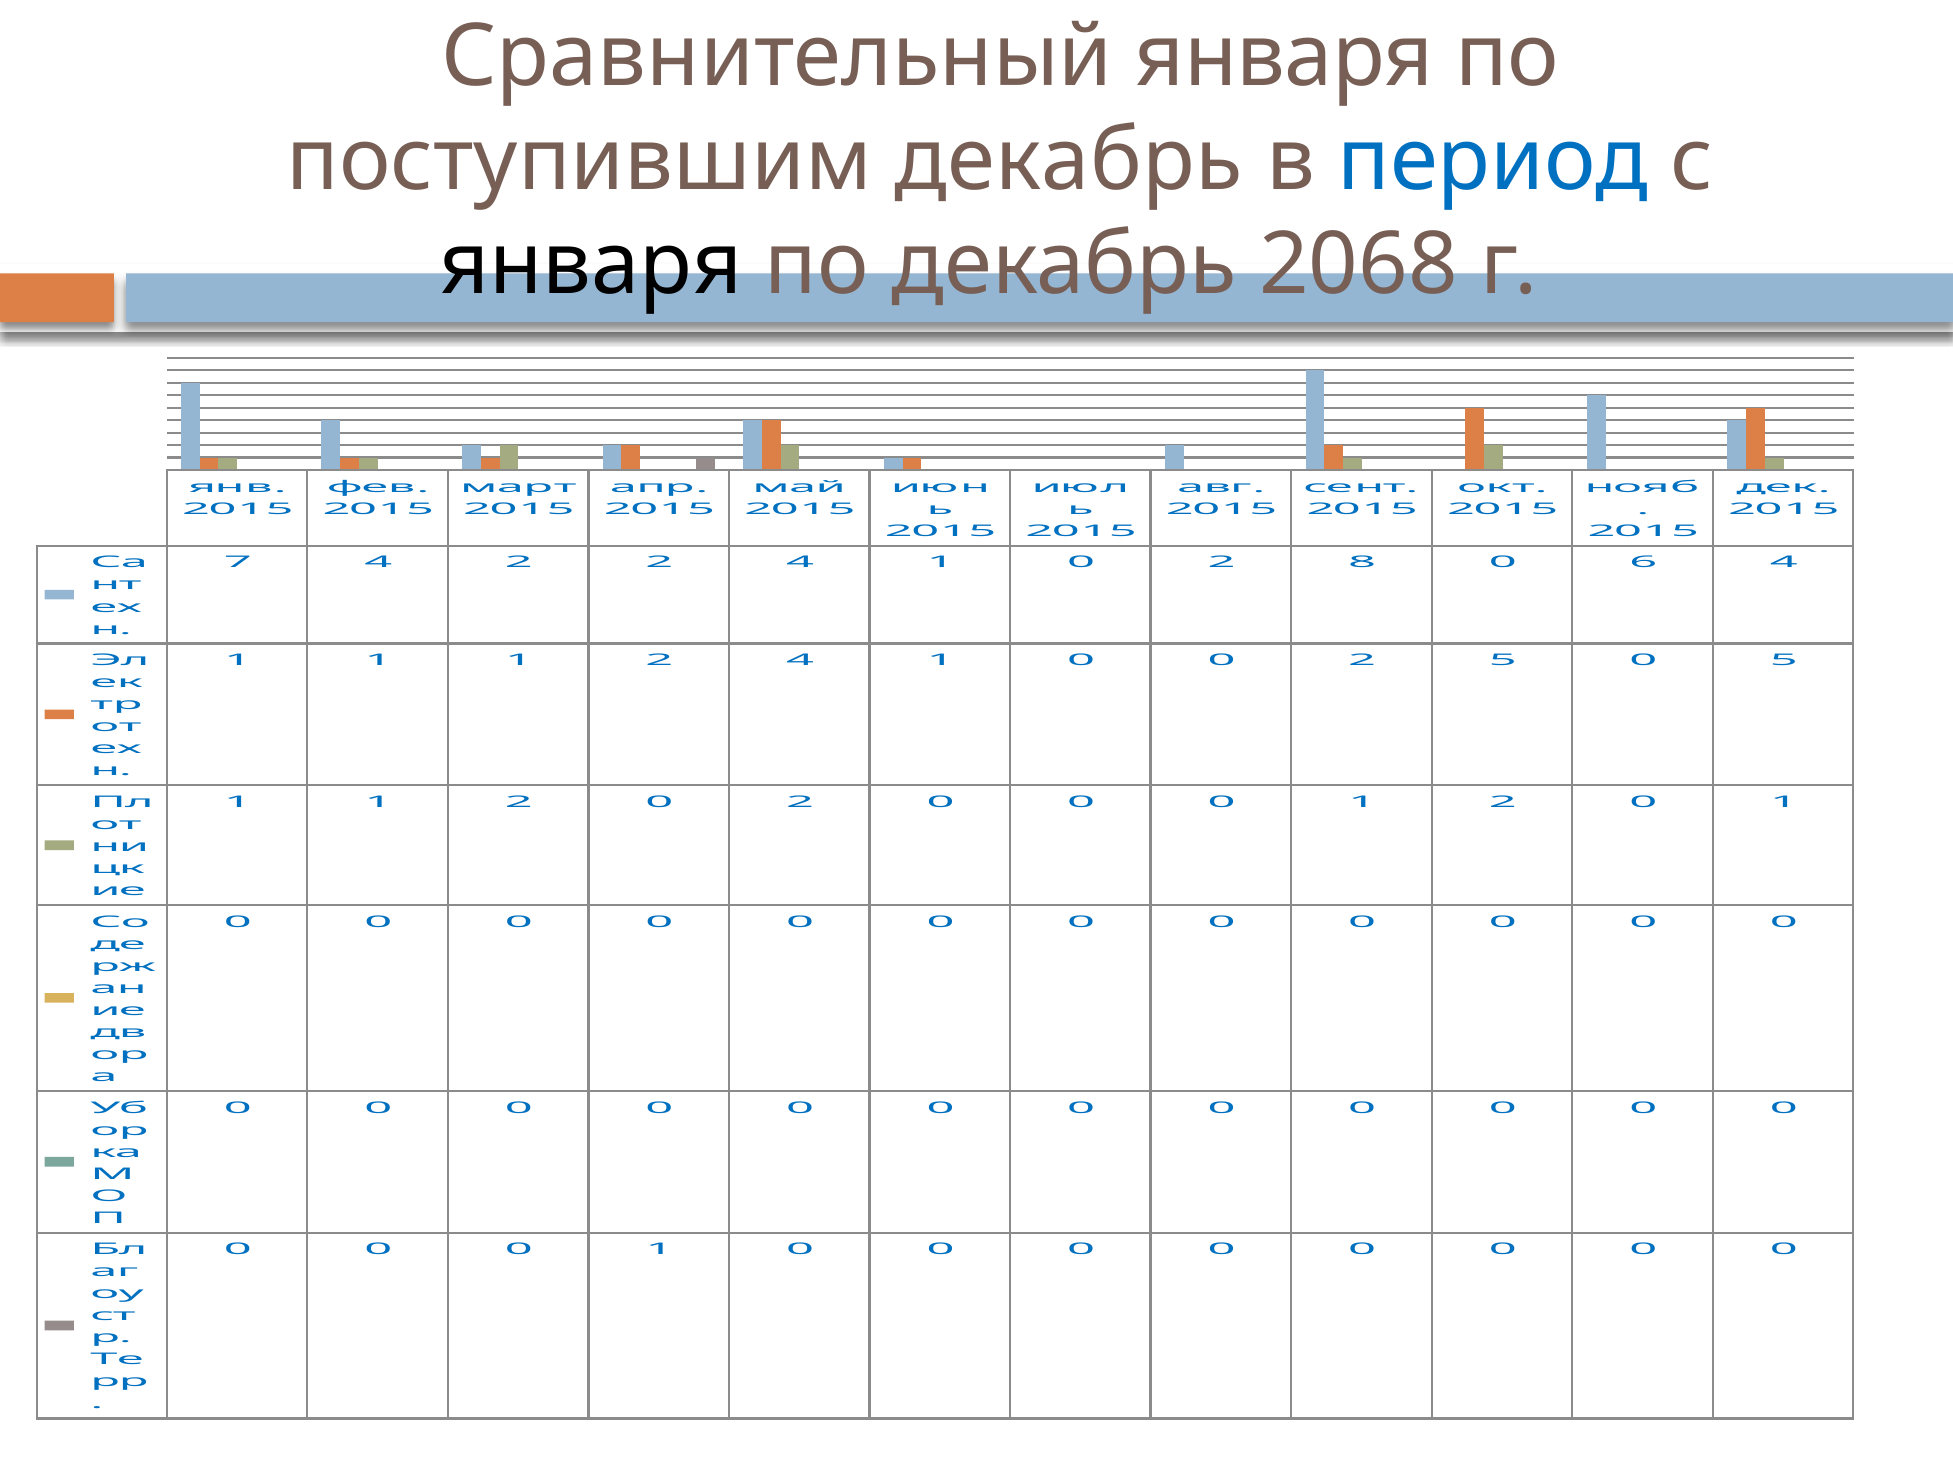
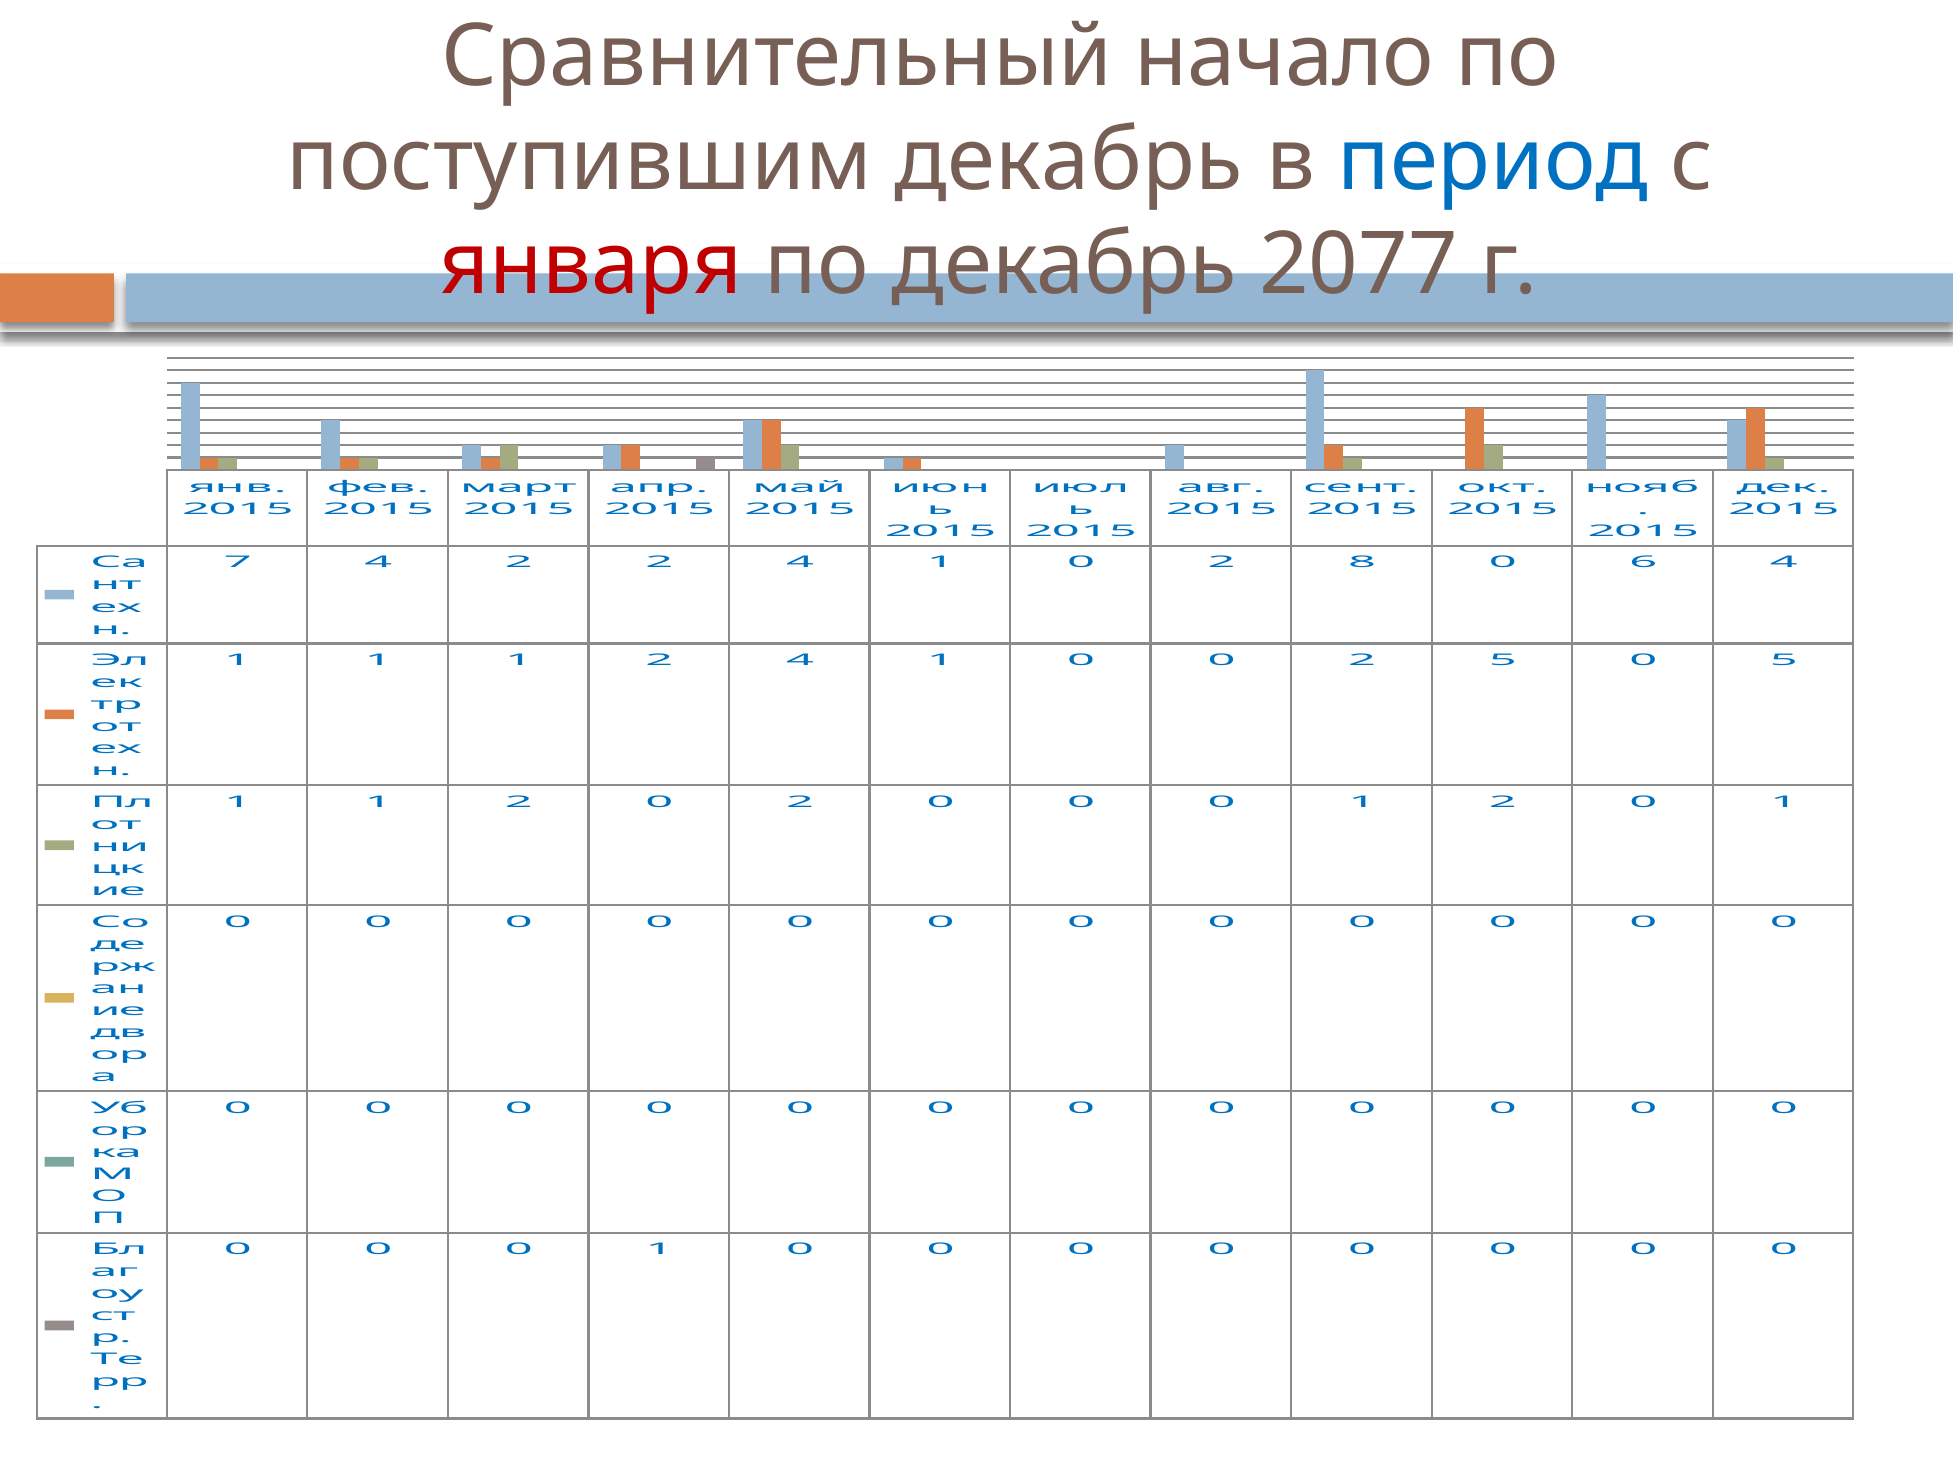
Сравнительный января: января -> начало
января at (591, 265) colour: black -> red
2068: 2068 -> 2077
